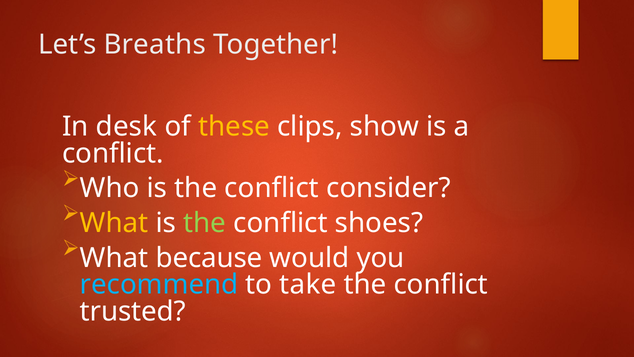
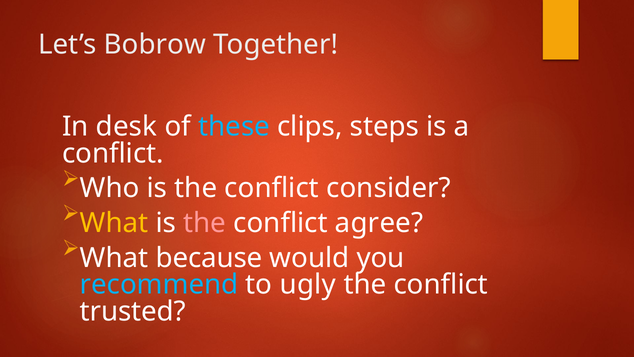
Breaths: Breaths -> Bobrow
these colour: yellow -> light blue
show: show -> steps
the at (205, 223) colour: light green -> pink
shoes: shoes -> agree
take: take -> ugly
